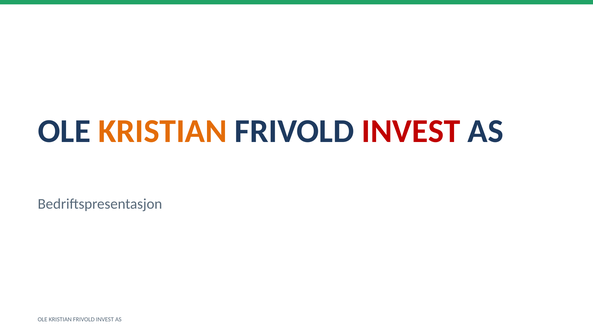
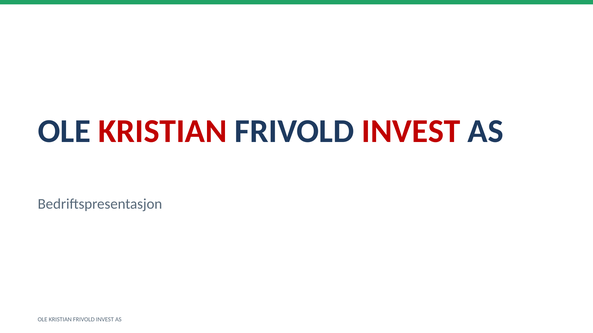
KRISTIAN at (163, 132) colour: orange -> red
